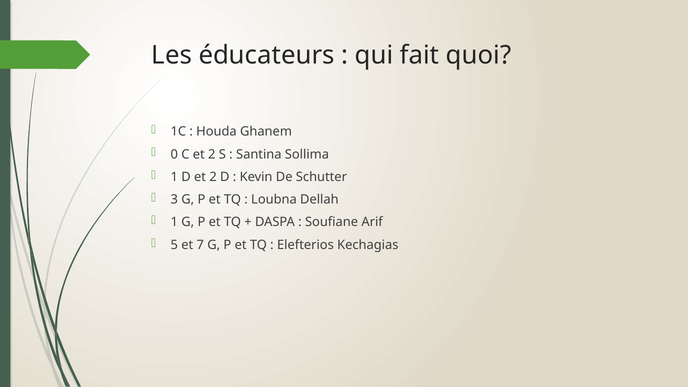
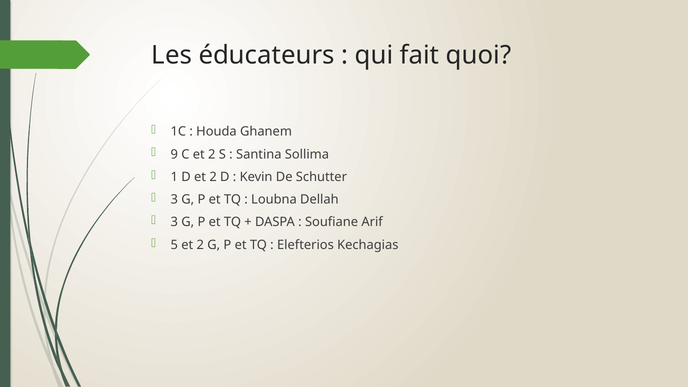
0: 0 -> 9
1 at (174, 222): 1 -> 3
5 et 7: 7 -> 2
